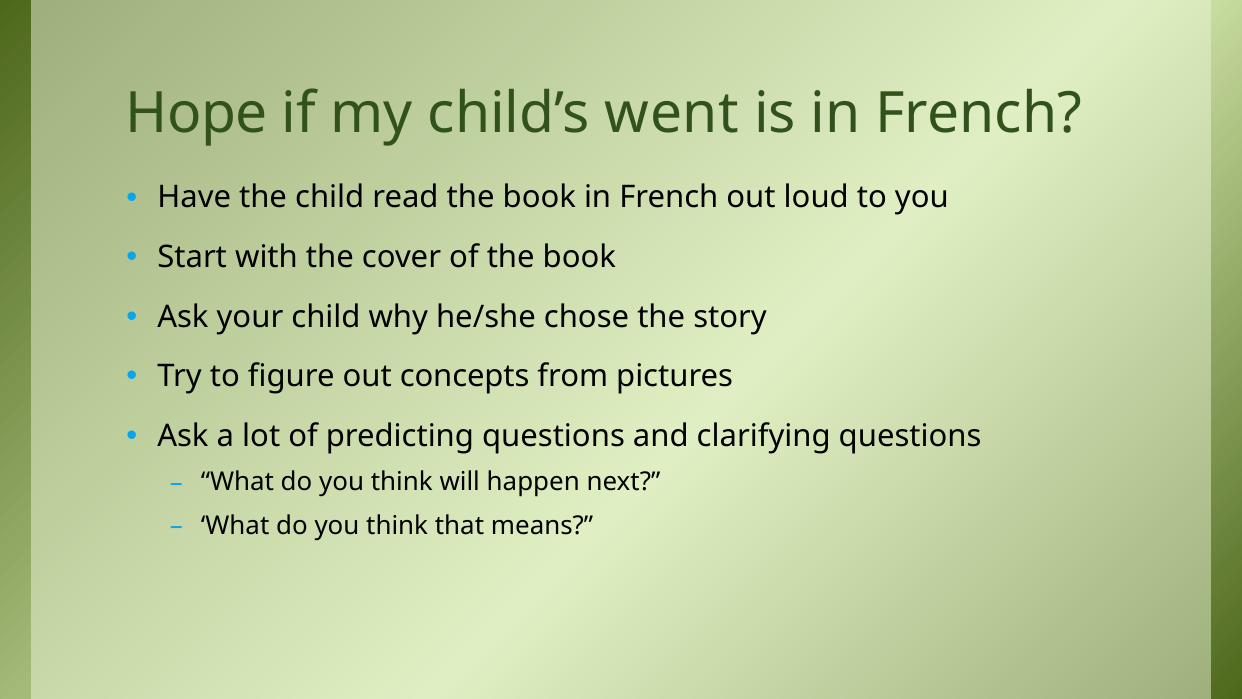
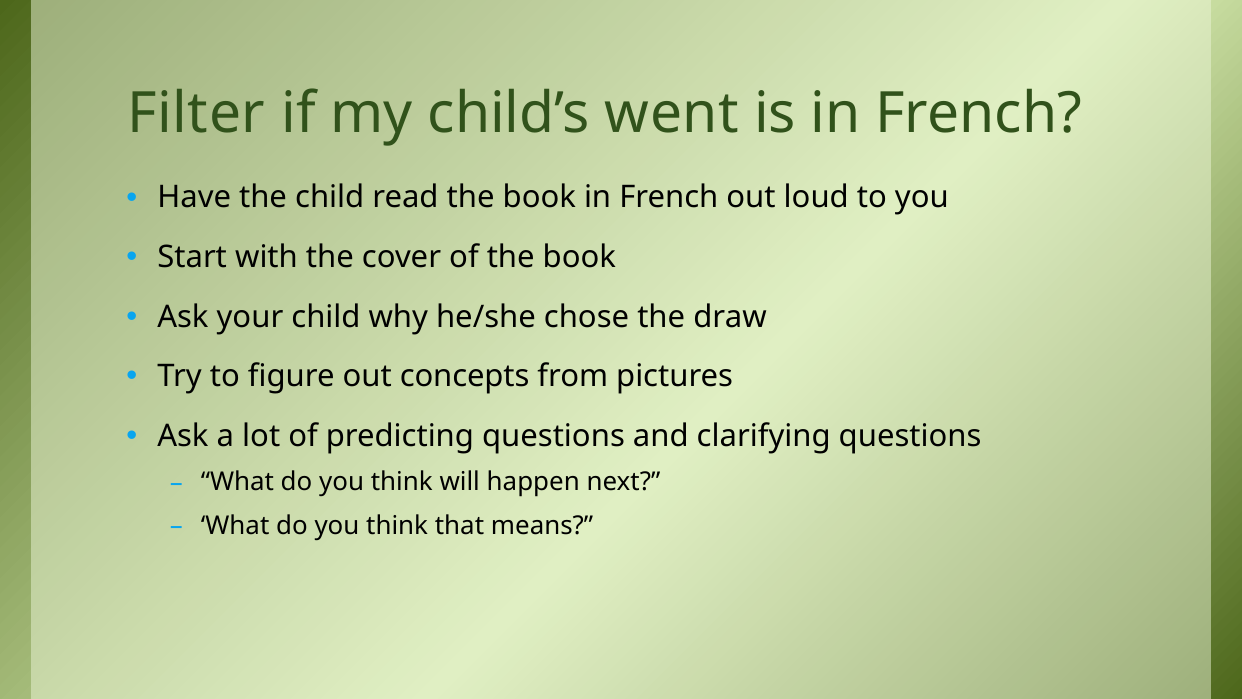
Hope: Hope -> Filter
story: story -> draw
